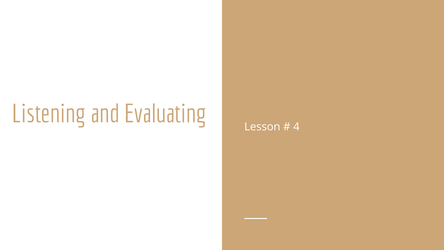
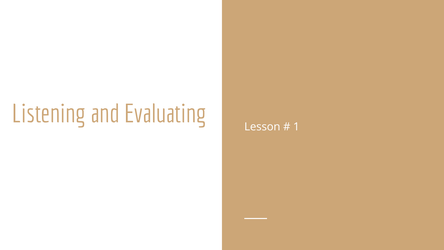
4: 4 -> 1
